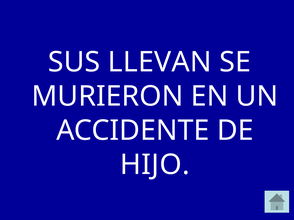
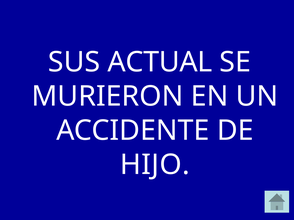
LLEVAN: LLEVAN -> ACTUAL
